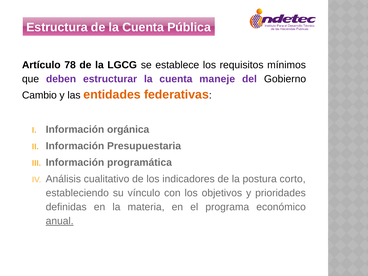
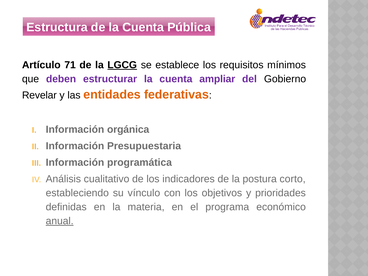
78: 78 -> 71
LGCG underline: none -> present
maneje: maneje -> ampliar
Cambio: Cambio -> Revelar
